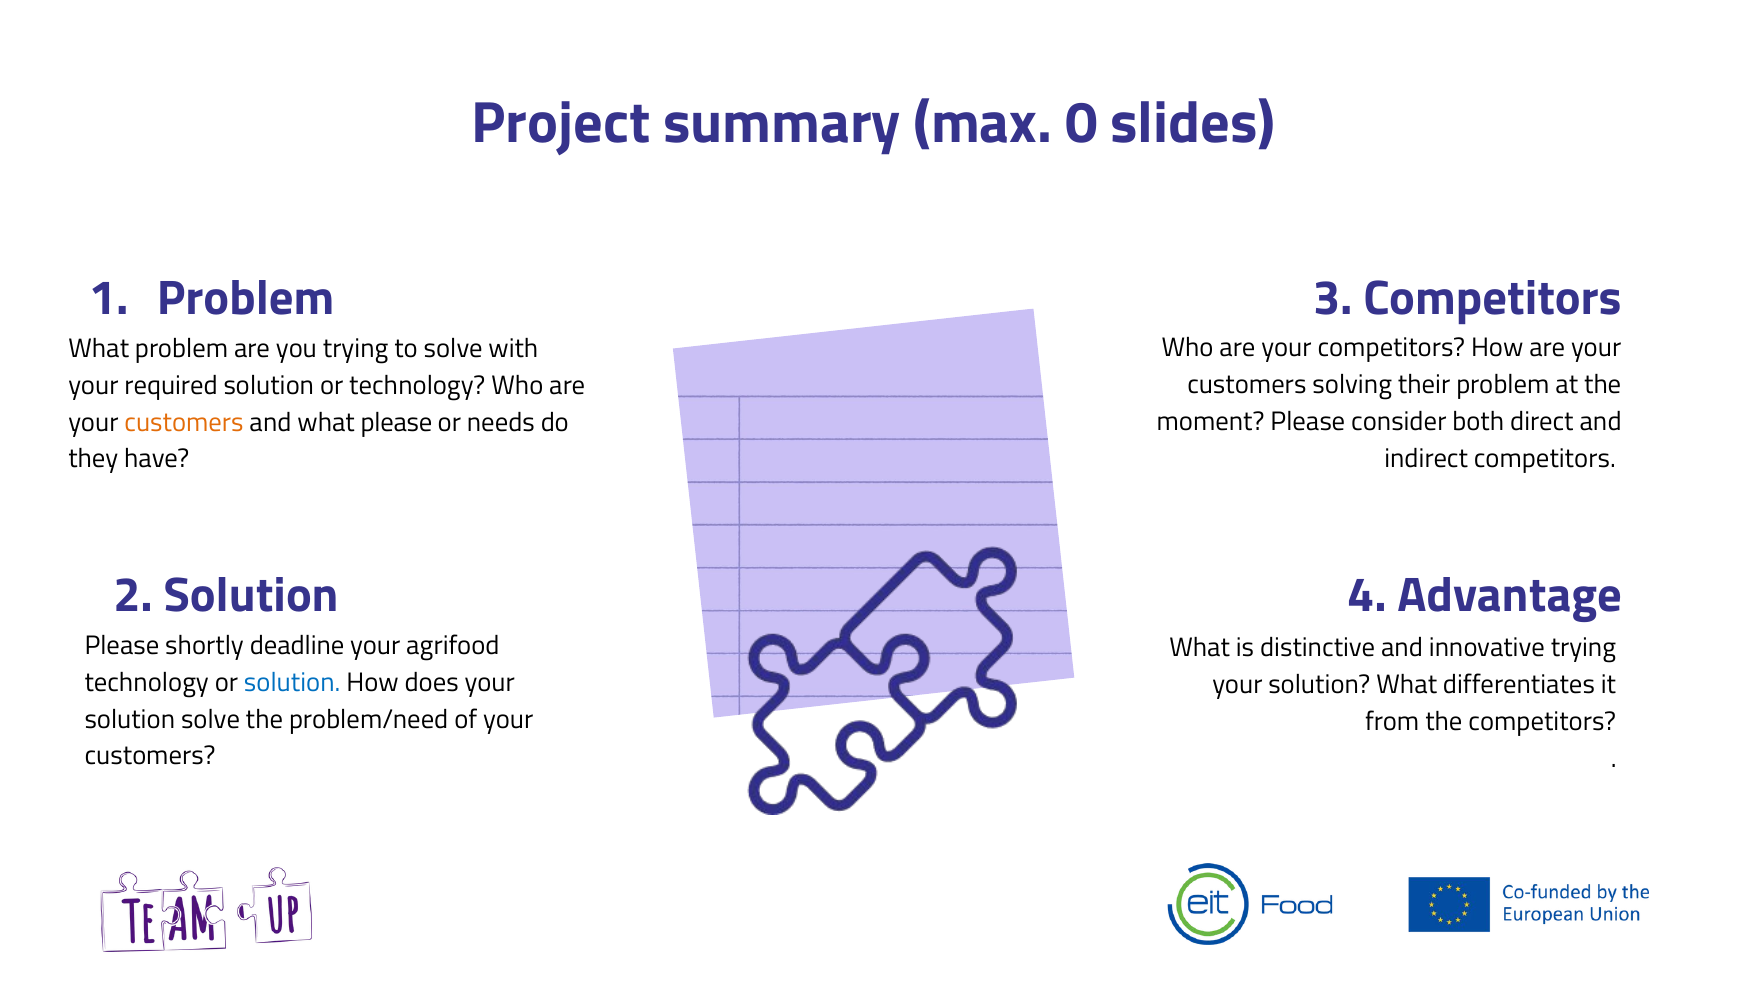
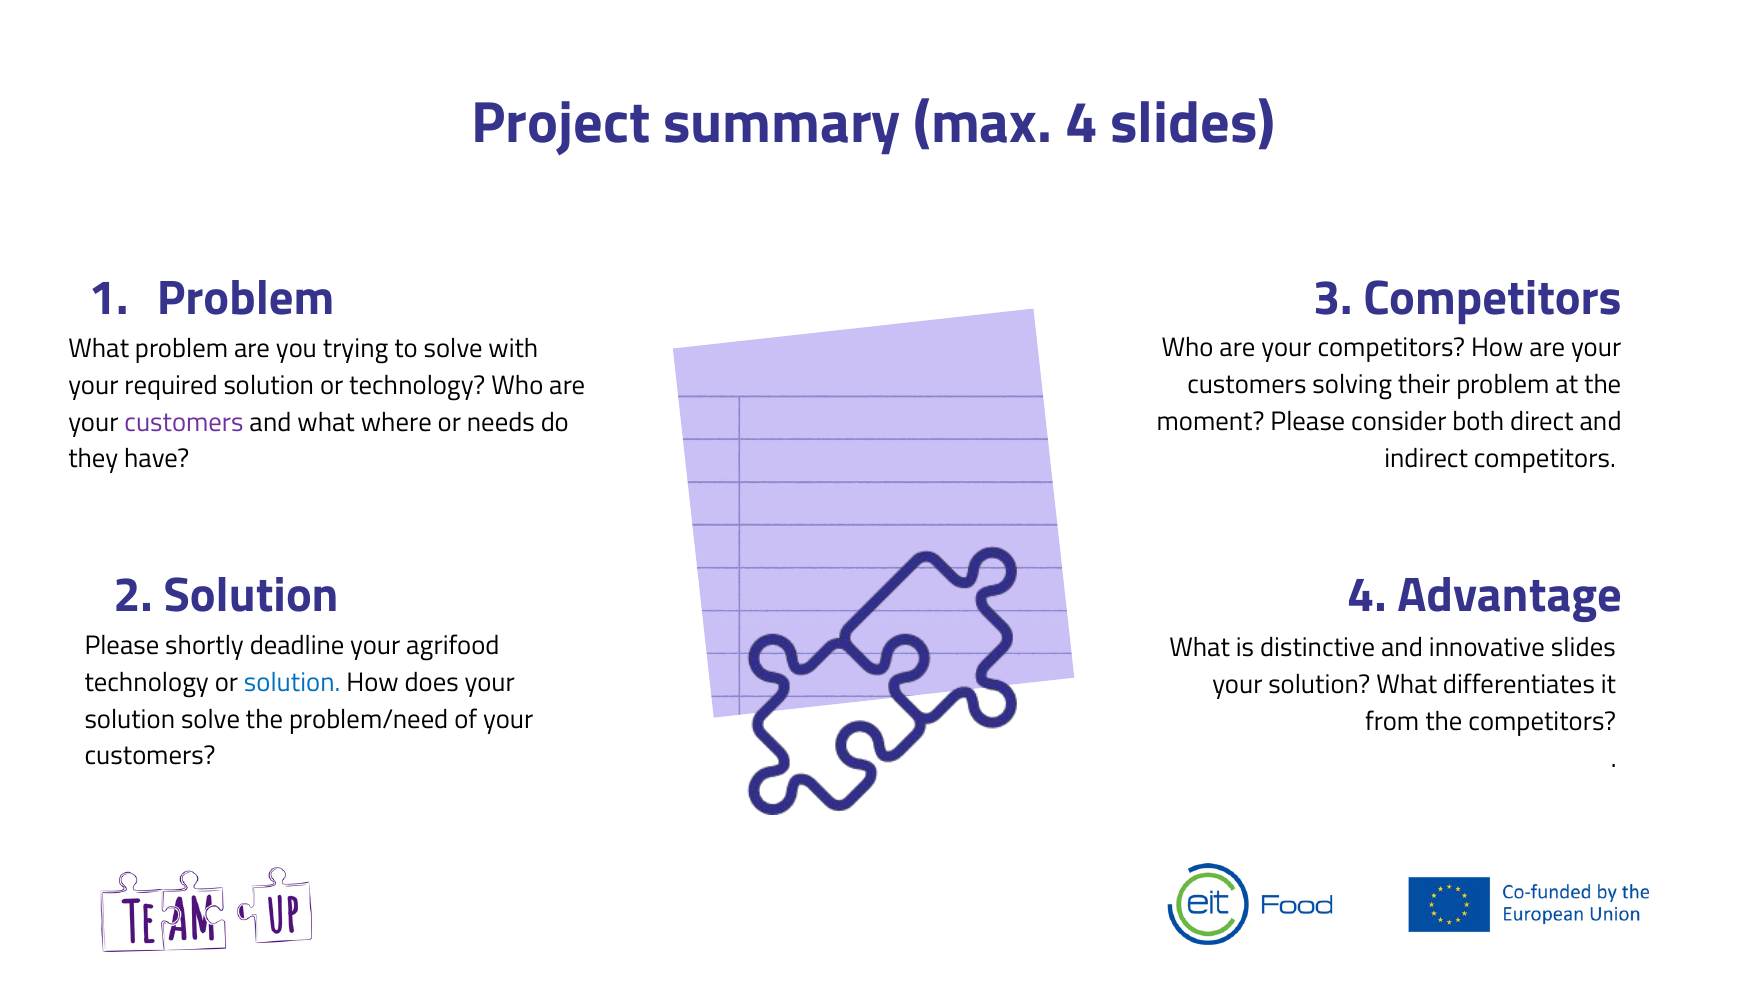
max 0: 0 -> 4
customers at (184, 422) colour: orange -> purple
what please: please -> where
innovative trying: trying -> slides
